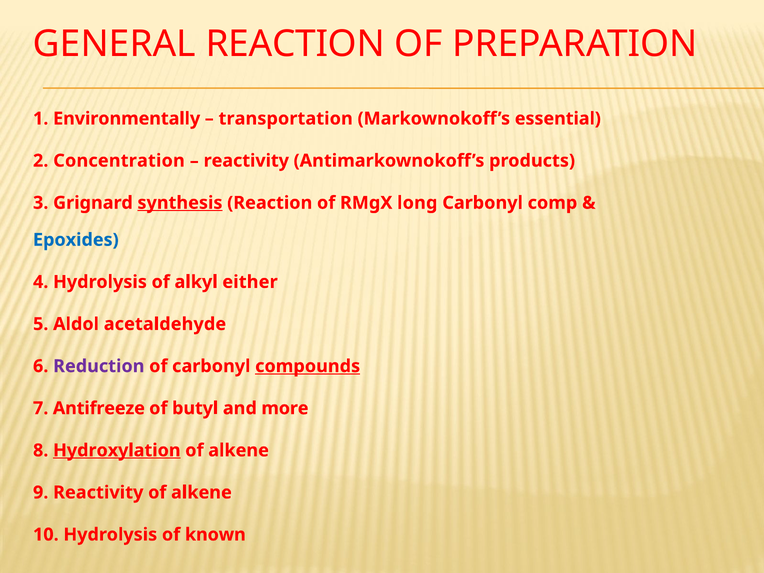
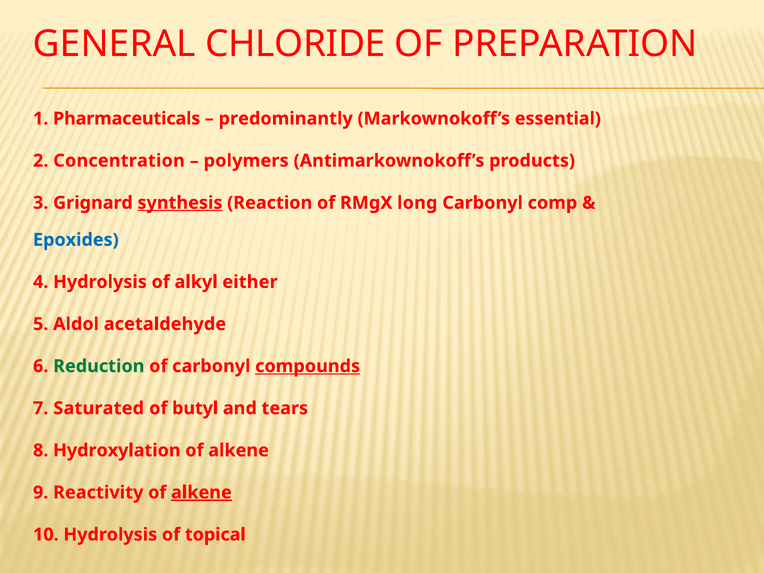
GENERAL REACTION: REACTION -> CHLORIDE
Environmentally: Environmentally -> Pharmaceuticals
transportation: transportation -> predominantly
reactivity at (246, 161): reactivity -> polymers
Reduction colour: purple -> green
Antifreeze: Antifreeze -> Saturated
more: more -> tears
Hydroxylation underline: present -> none
alkene at (201, 493) underline: none -> present
known: known -> topical
